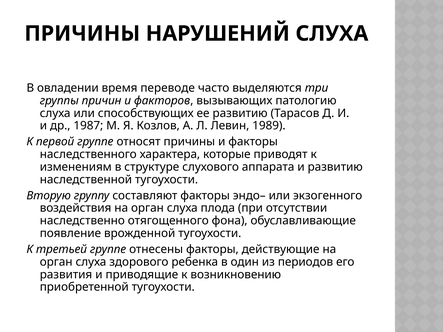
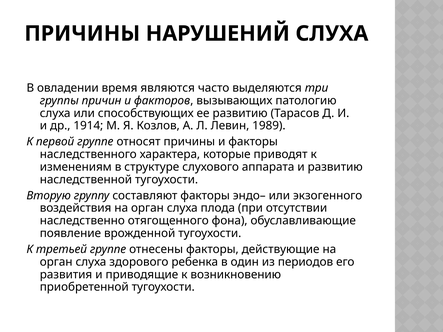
переводе: переводе -> являются
1987: 1987 -> 1914
